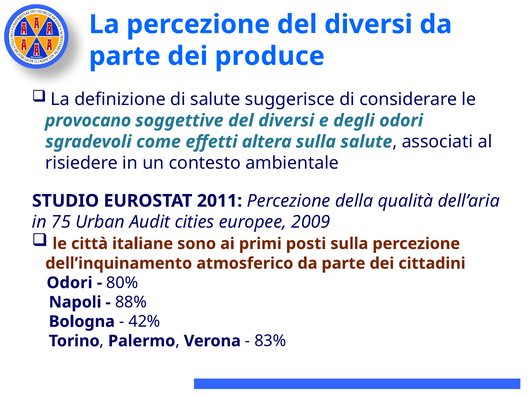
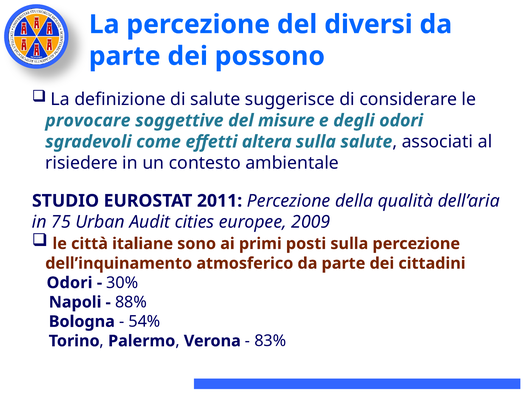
produce: produce -> possono
provocano: provocano -> provocare
soggettive del diversi: diversi -> misure
80%: 80% -> 30%
42%: 42% -> 54%
